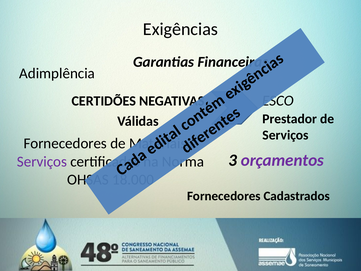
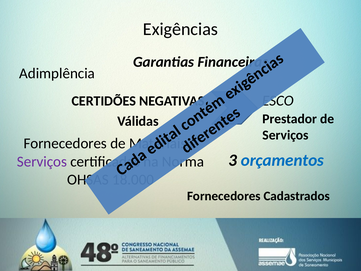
orçamentos colour: purple -> blue
